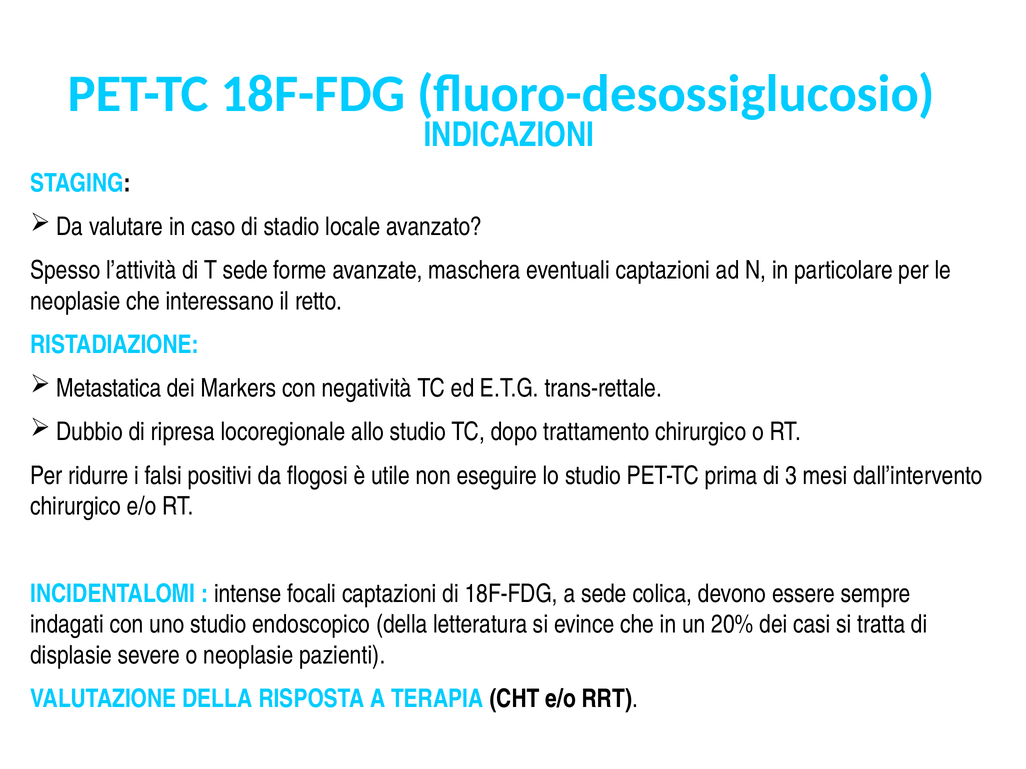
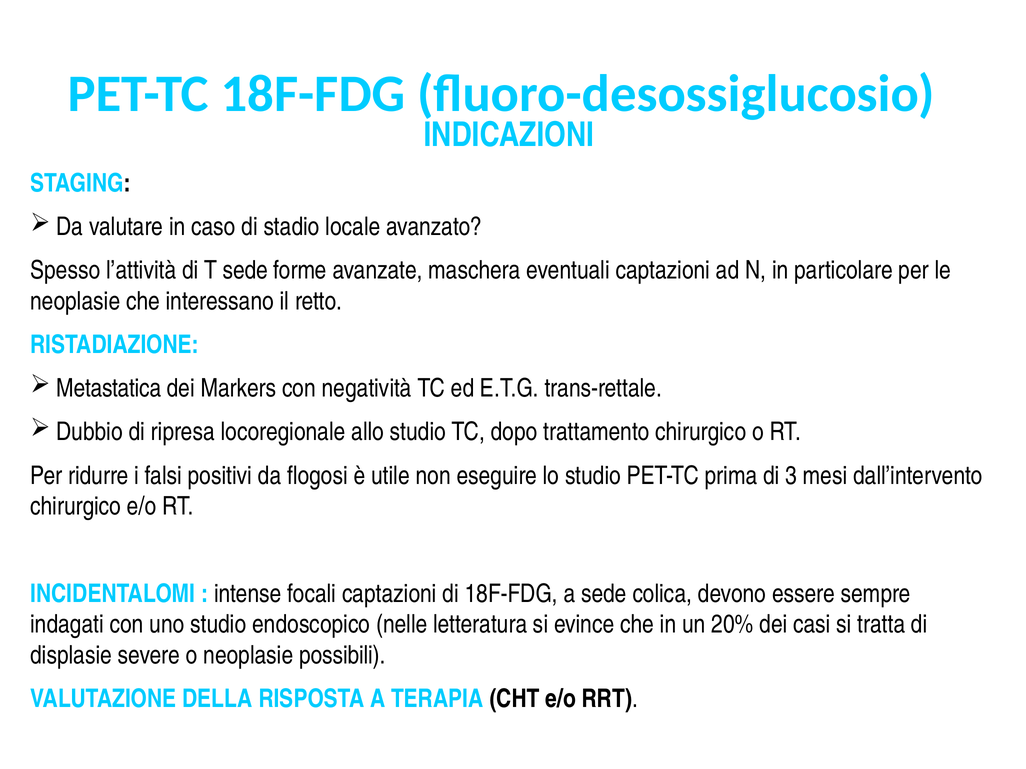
endoscopico della: della -> nelle
pazienti: pazienti -> possibili
